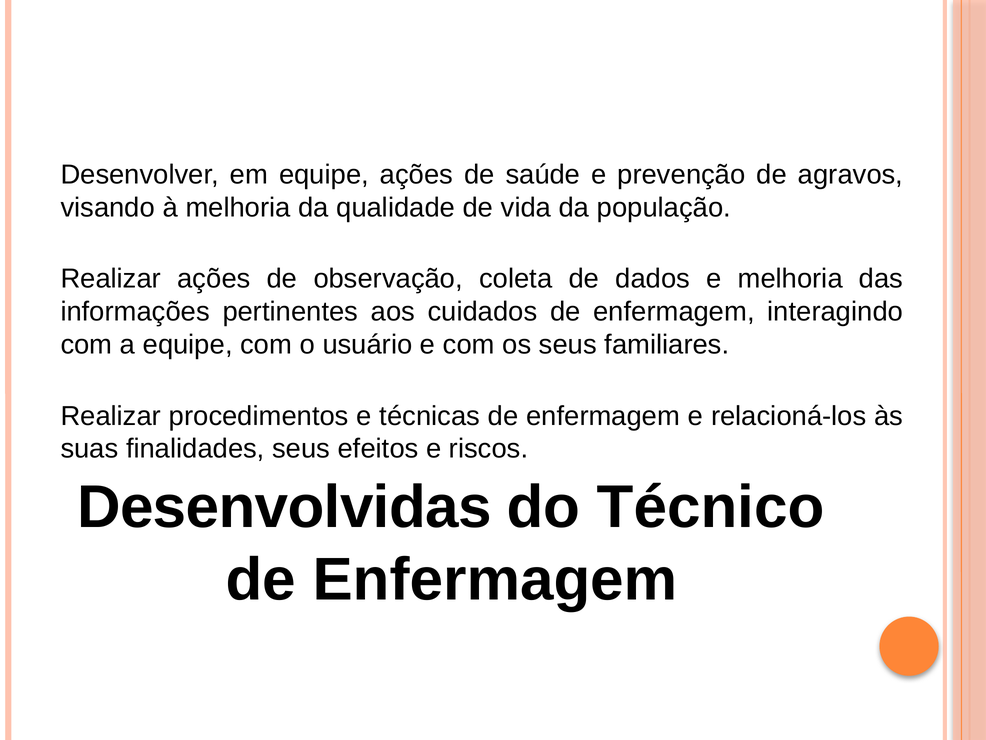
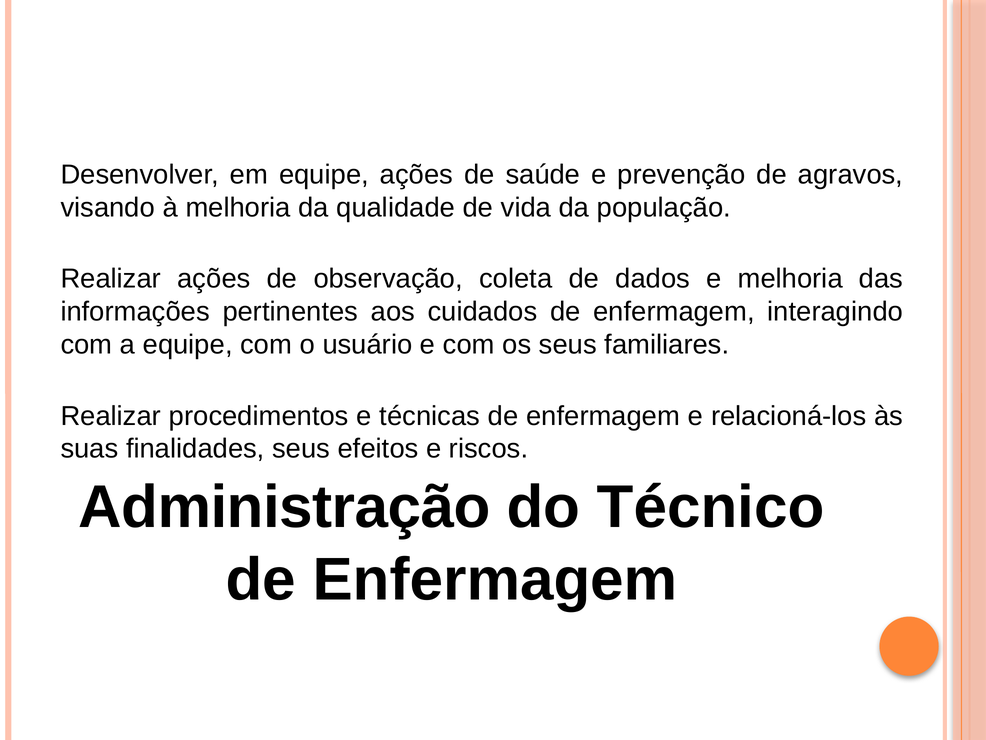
Desenvolvidas: Desenvolvidas -> Administração
